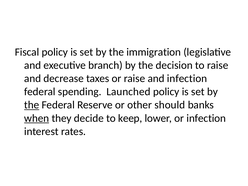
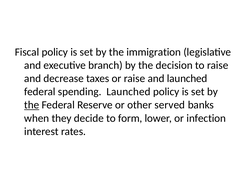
and infection: infection -> launched
should: should -> served
when underline: present -> none
keep: keep -> form
